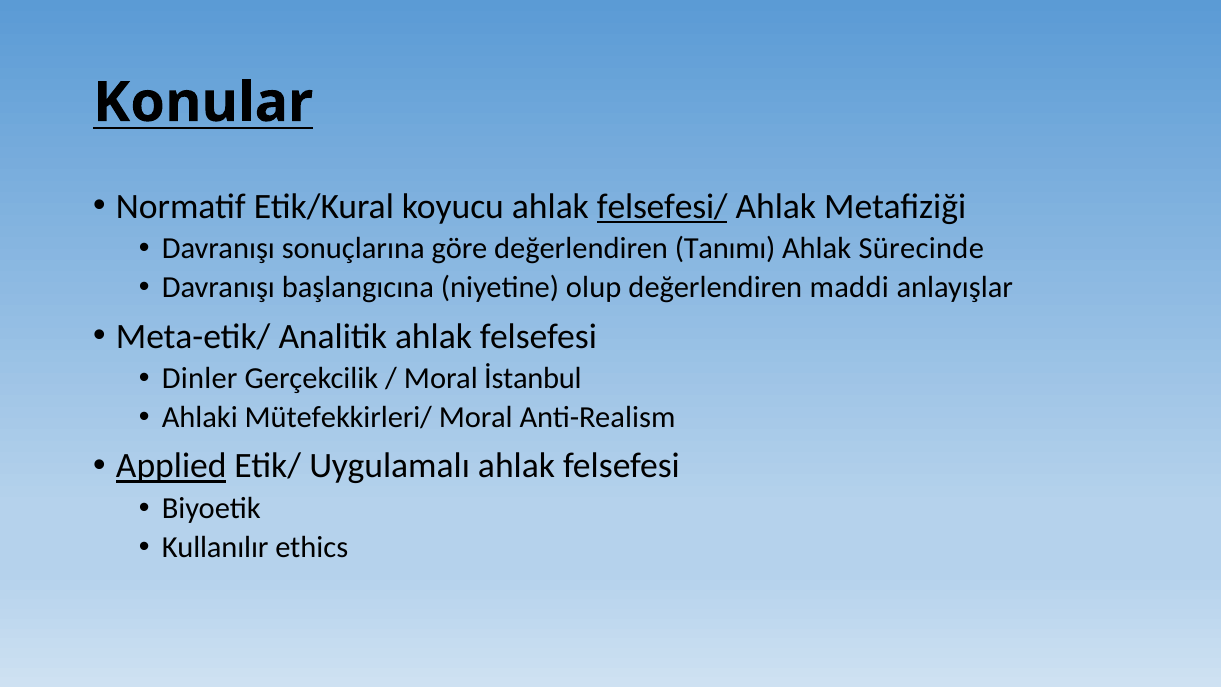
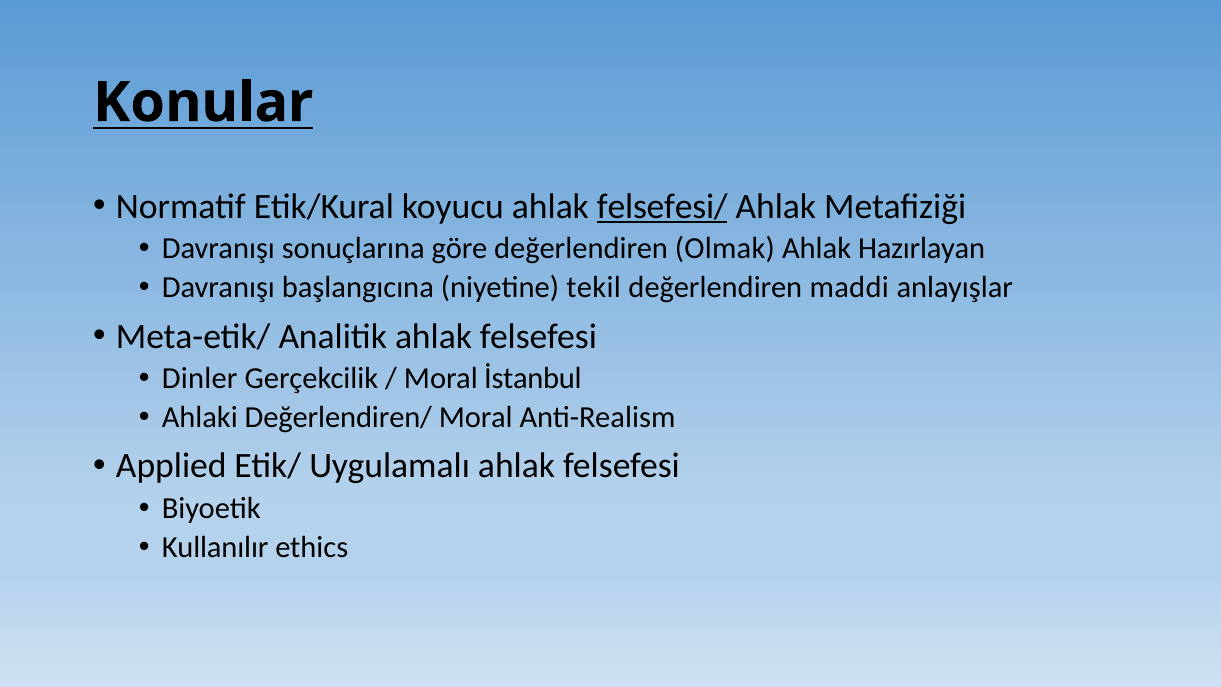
Tanımı: Tanımı -> Olmak
Sürecinde: Sürecinde -> Hazırlayan
olup: olup -> tekil
Mütefekkirleri/: Mütefekkirleri/ -> Değerlendiren/
Applied underline: present -> none
